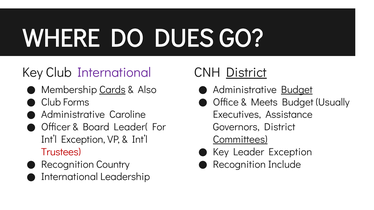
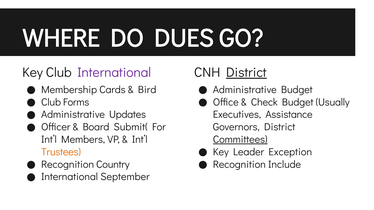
Cards underline: present -> none
Also: Also -> Bird
Budget at (297, 90) underline: present -> none
Meets: Meets -> Check
Caroline: Caroline -> Updates
Leader(: Leader( -> Submit(
Int’l Exception: Exception -> Members
Trustees colour: red -> orange
Leadership: Leadership -> September
